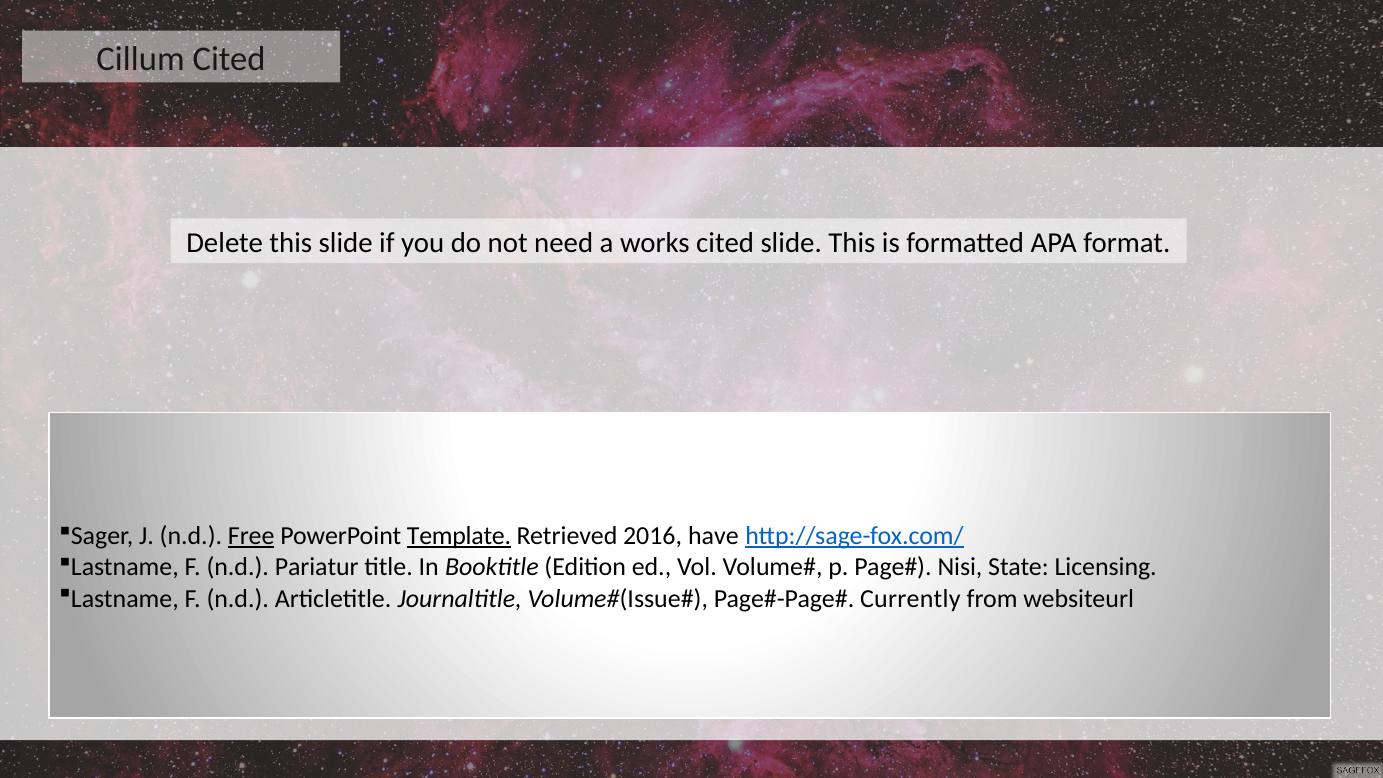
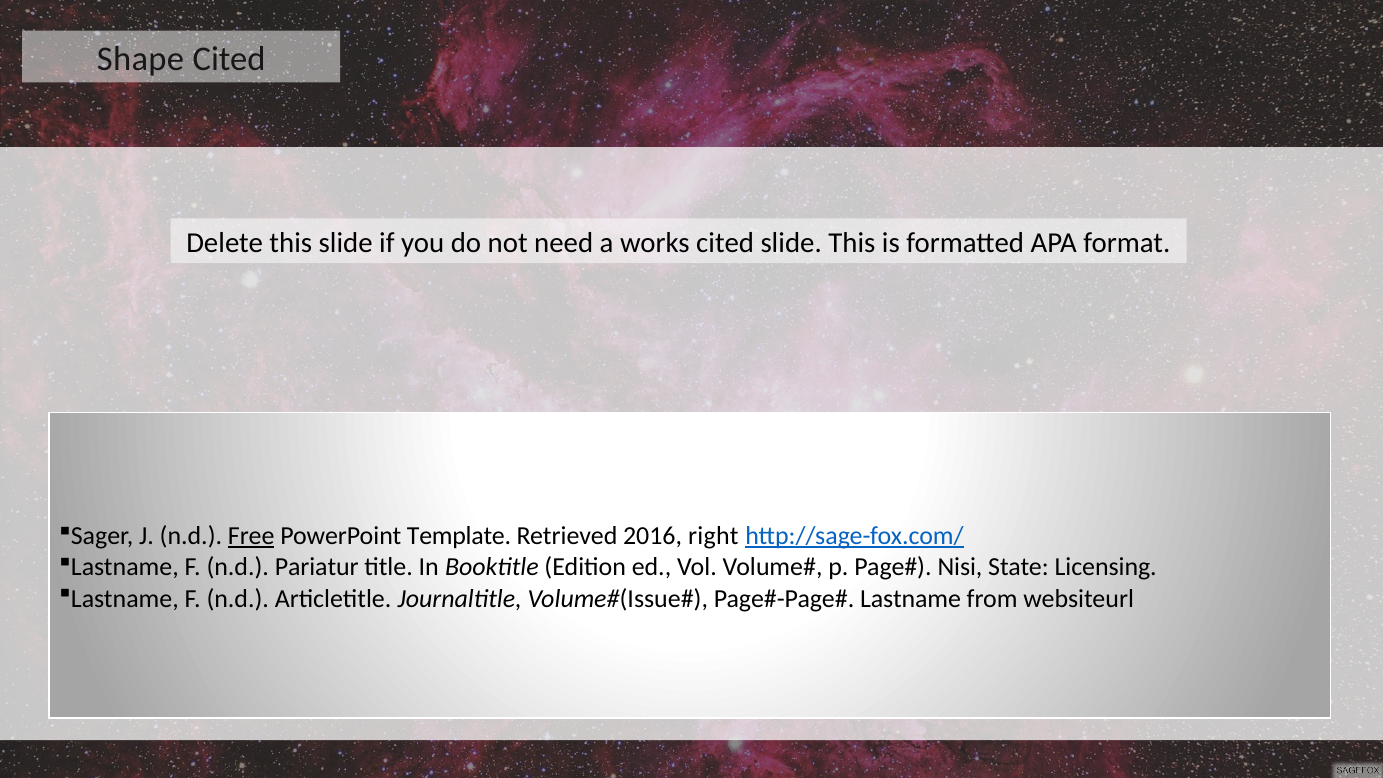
Cillum: Cillum -> Shape
Template underline: present -> none
have: have -> right
Currently at (910, 598): Currently -> Lastname
